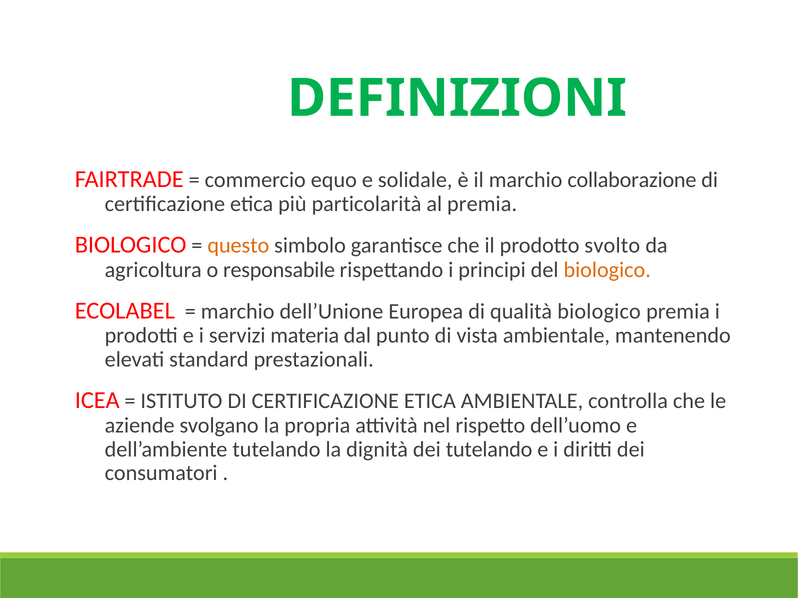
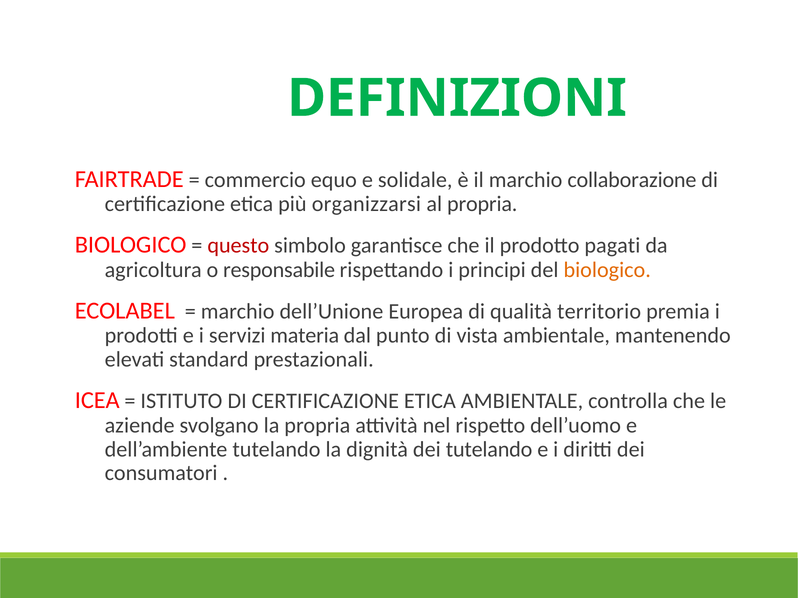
particolarità: particolarità -> organizzarsi
al premia: premia -> propria
questo colour: orange -> red
svolto: svolto -> pagati
qualità biologico: biologico -> territorio
